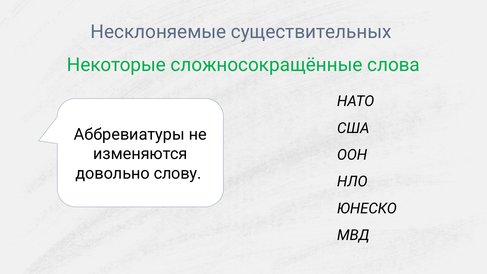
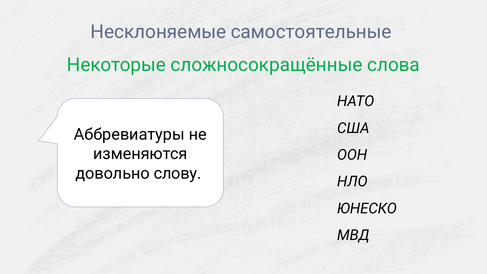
существительных: существительных -> самостоятельные
